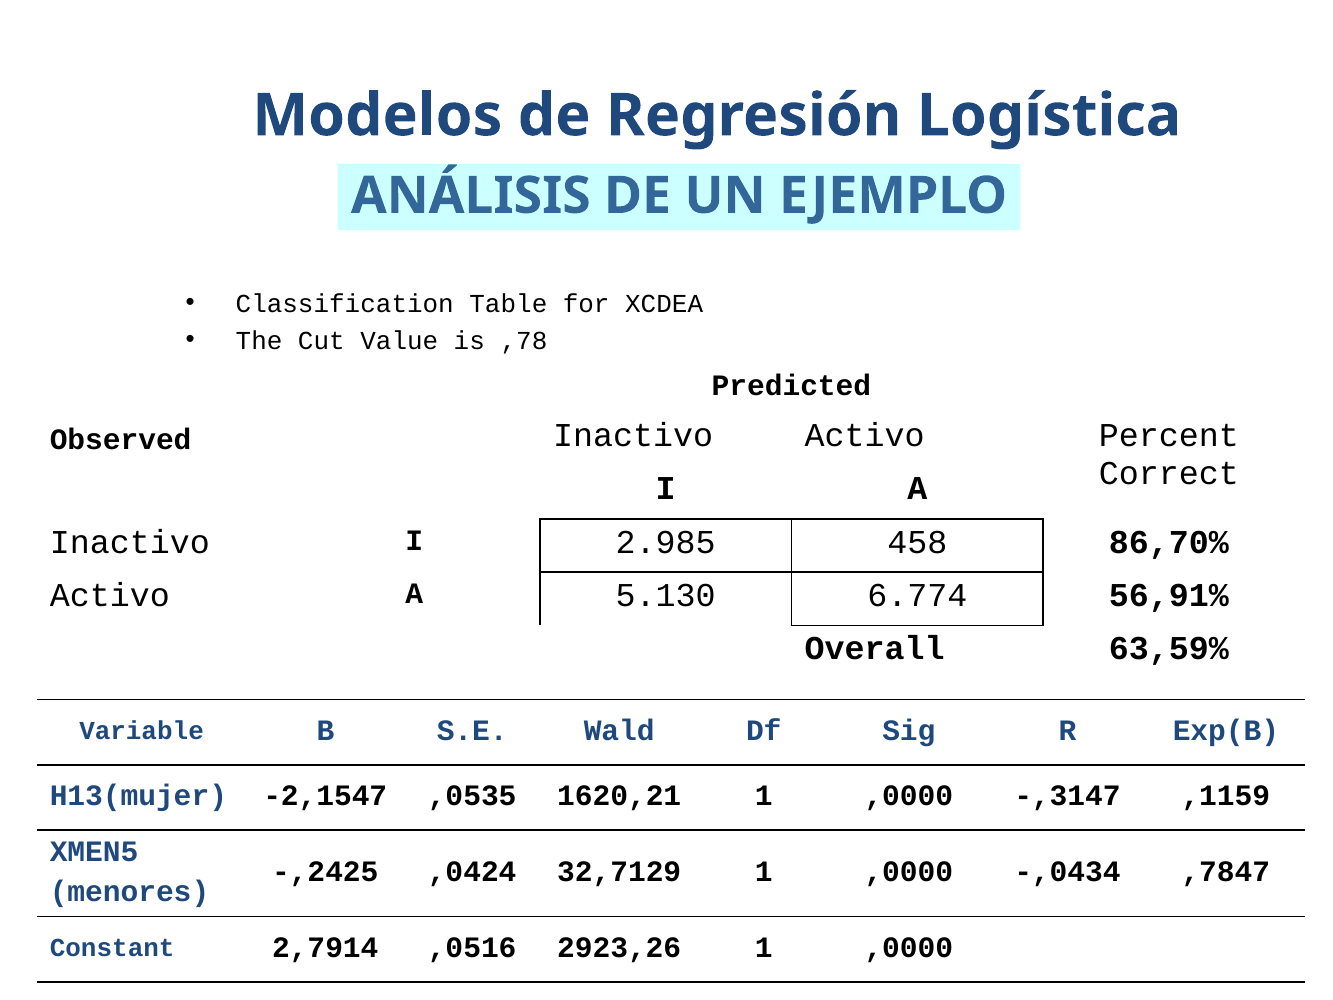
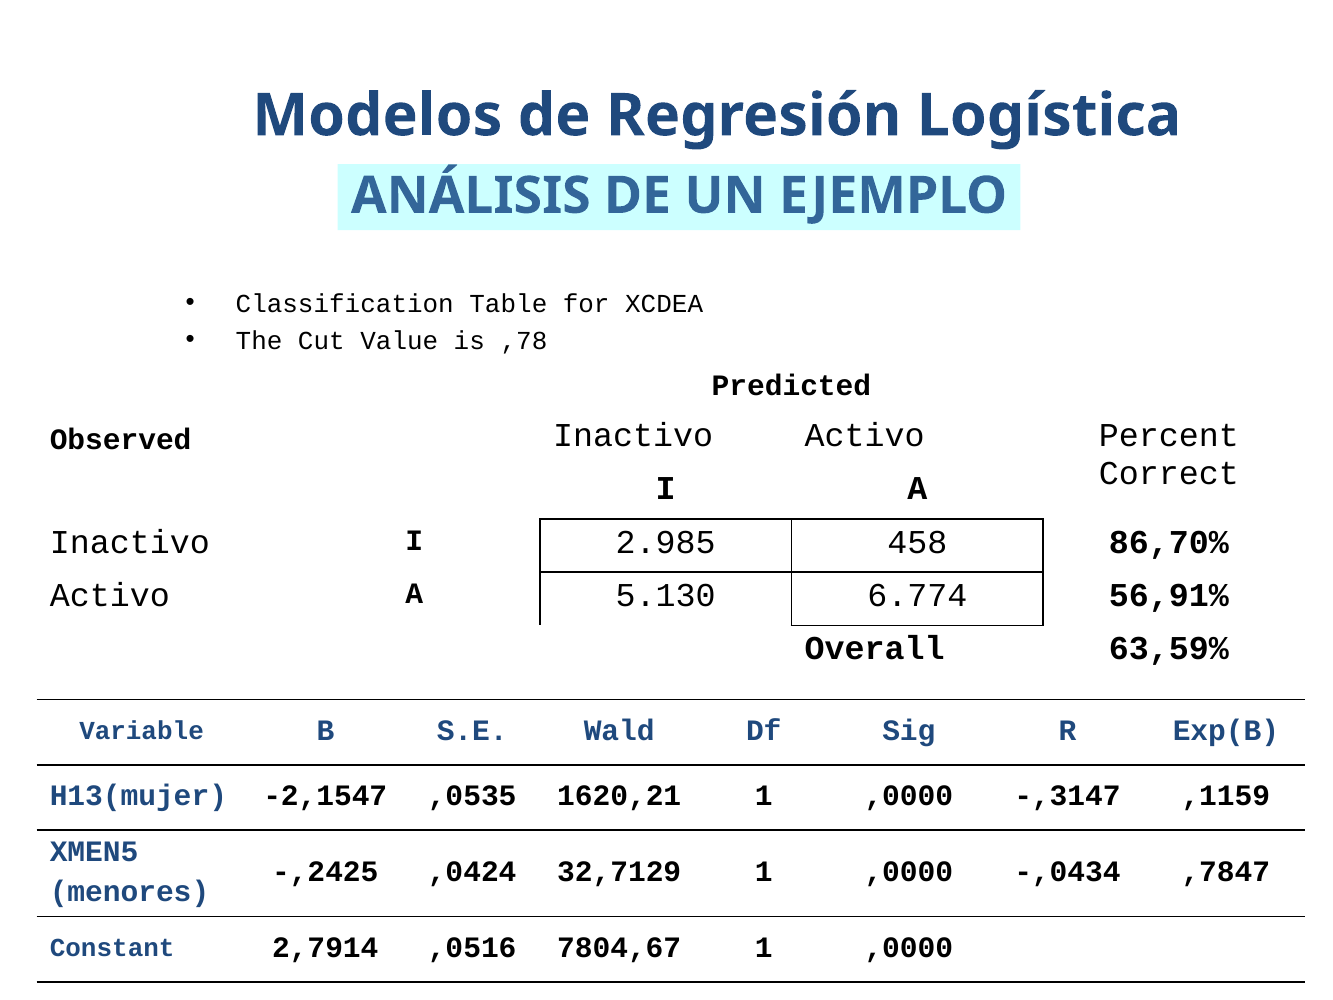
2923,26: 2923,26 -> 7804,67
